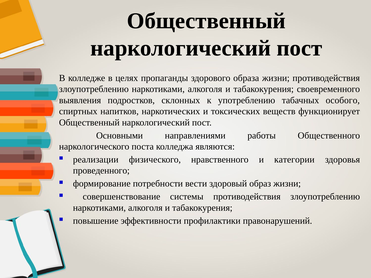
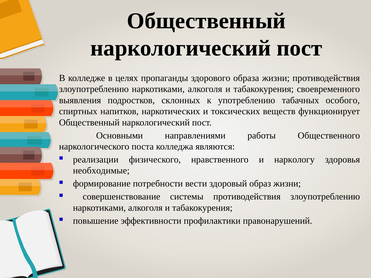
категории: категории -> наркологу
проведенного: проведенного -> необходимые
